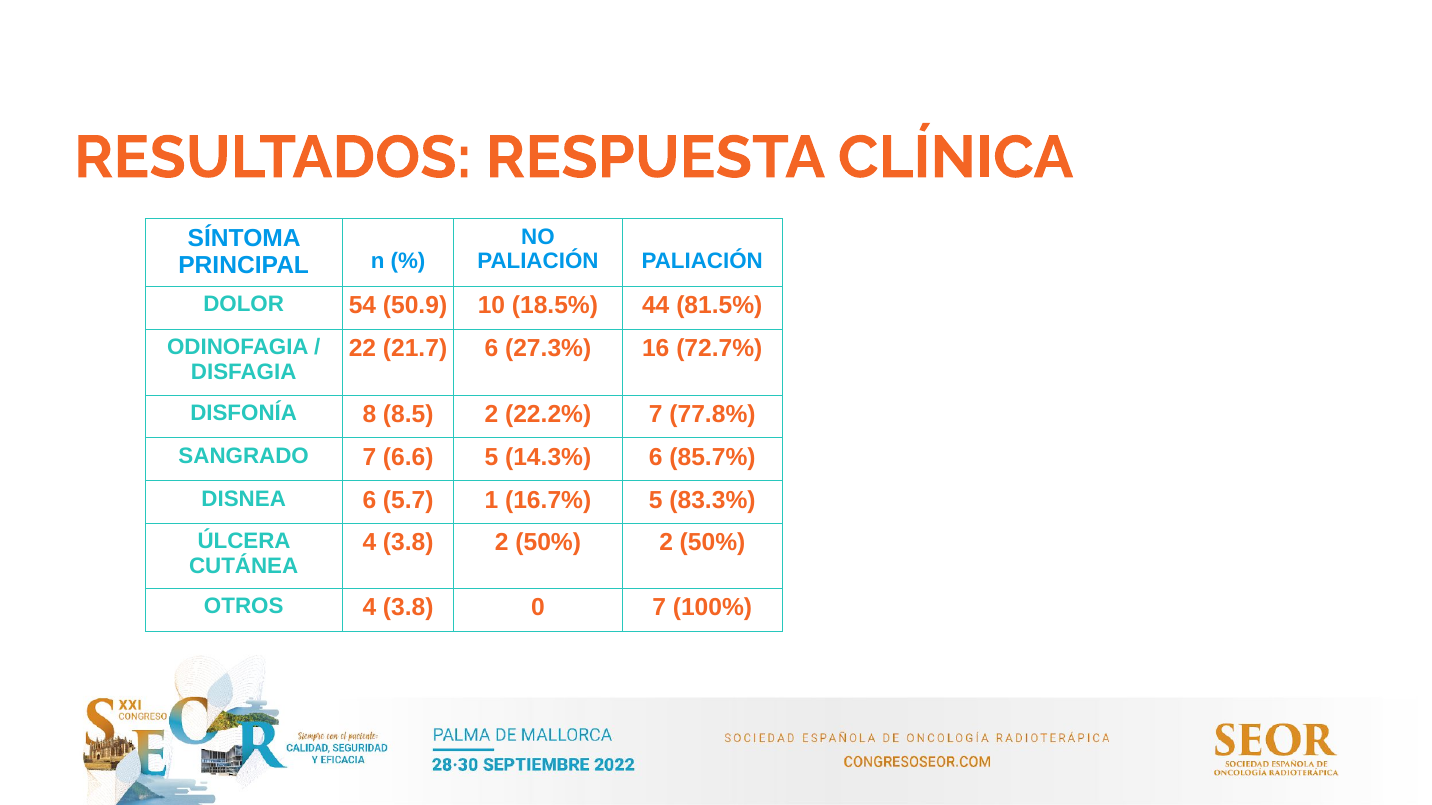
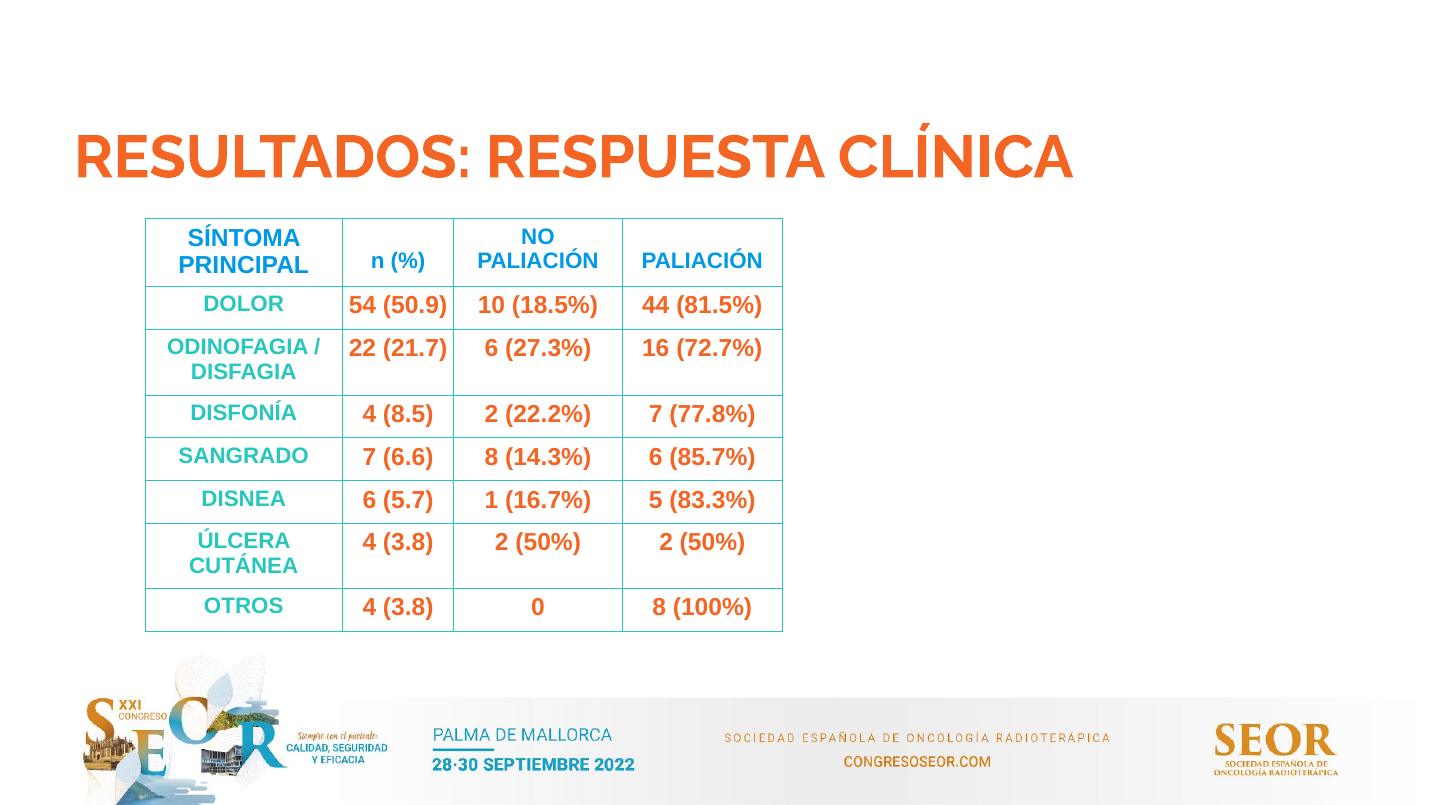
DISFONÍA 8: 8 -> 4
6.6 5: 5 -> 8
0 7: 7 -> 8
